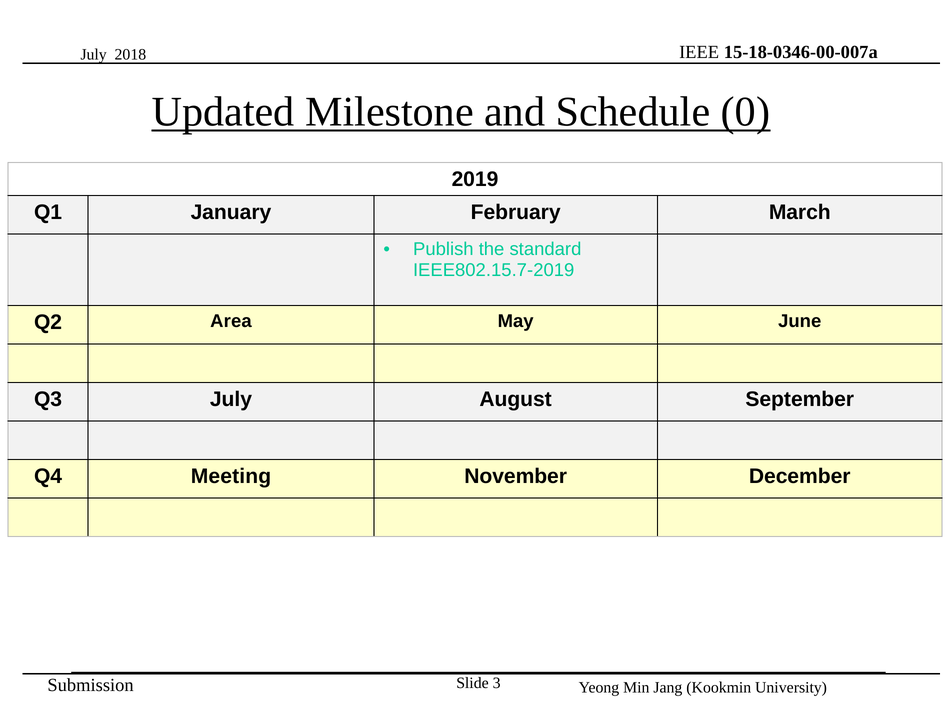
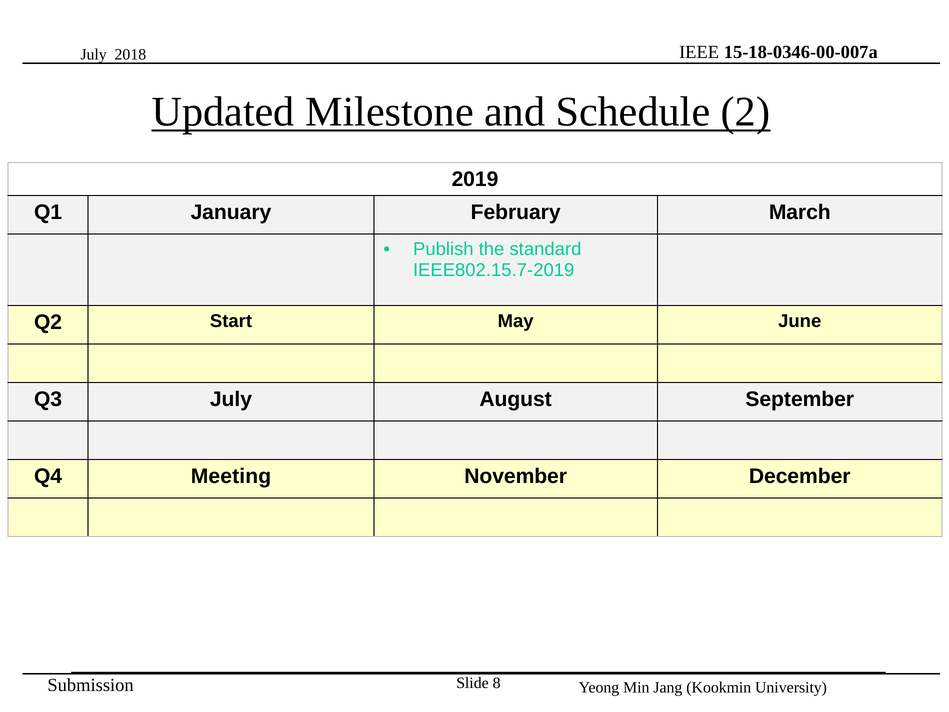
0: 0 -> 2
Area: Area -> Start
3: 3 -> 8
